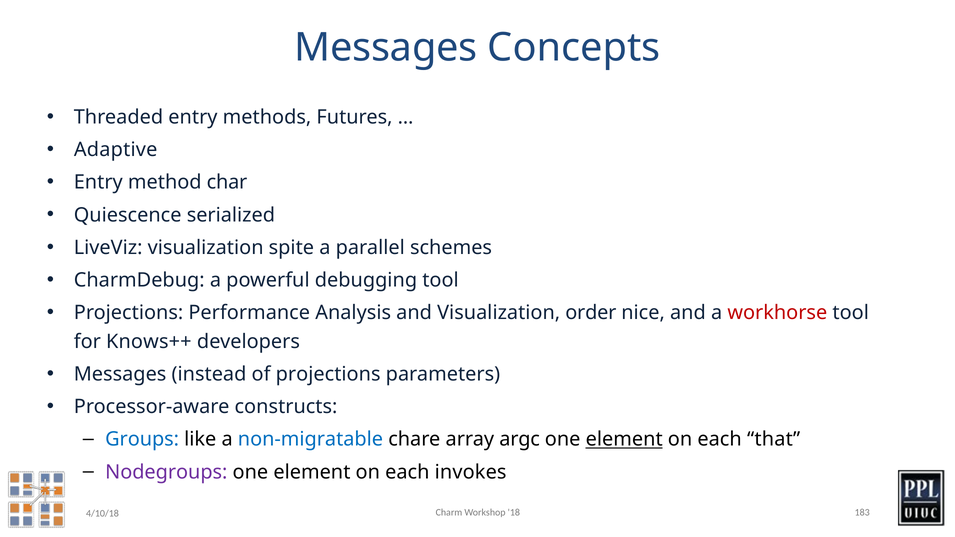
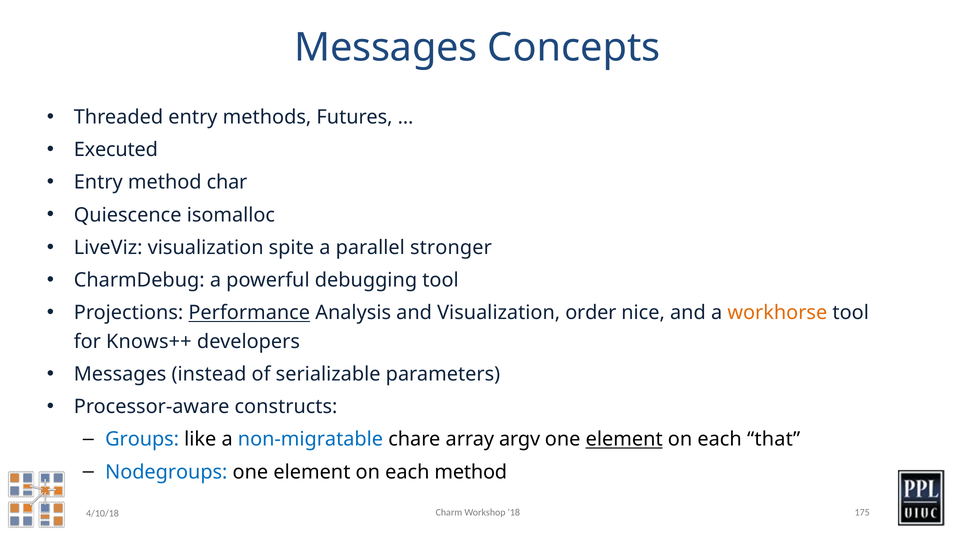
Adaptive: Adaptive -> Executed
serialized: serialized -> isomalloc
schemes: schemes -> stronger
Performance underline: none -> present
workhorse colour: red -> orange
of projections: projections -> serializable
argc: argc -> argv
Nodegroups colour: purple -> blue
each invokes: invokes -> method
183: 183 -> 175
